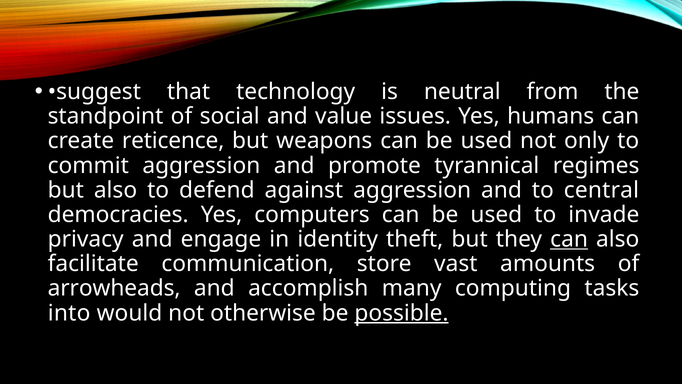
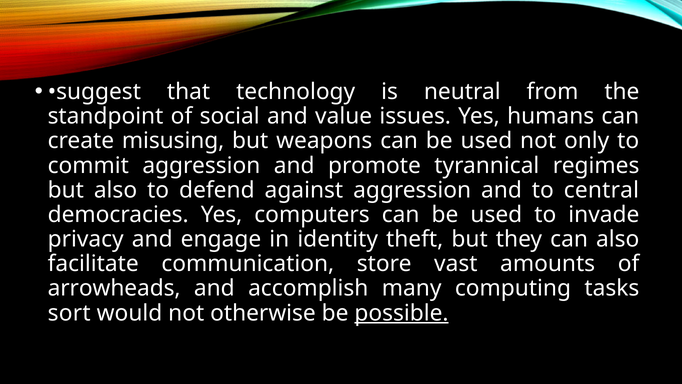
reticence: reticence -> misusing
can at (569, 239) underline: present -> none
into: into -> sort
